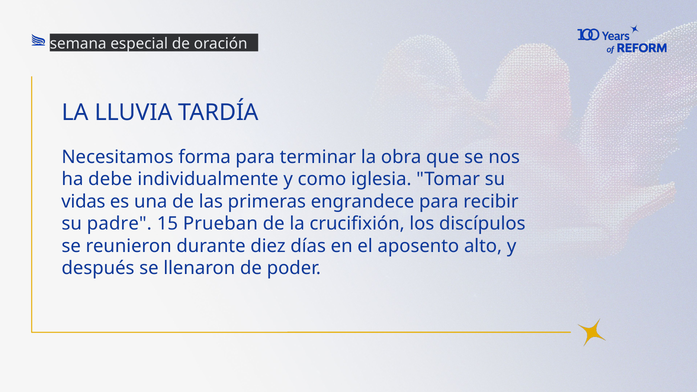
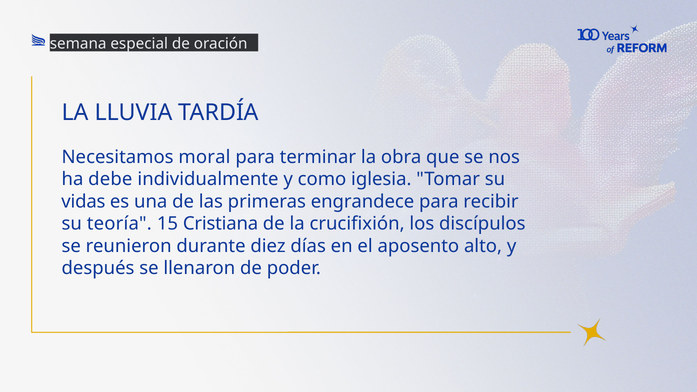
forma: forma -> moral
padre: padre -> teoría
Prueban: Prueban -> Cristiana
